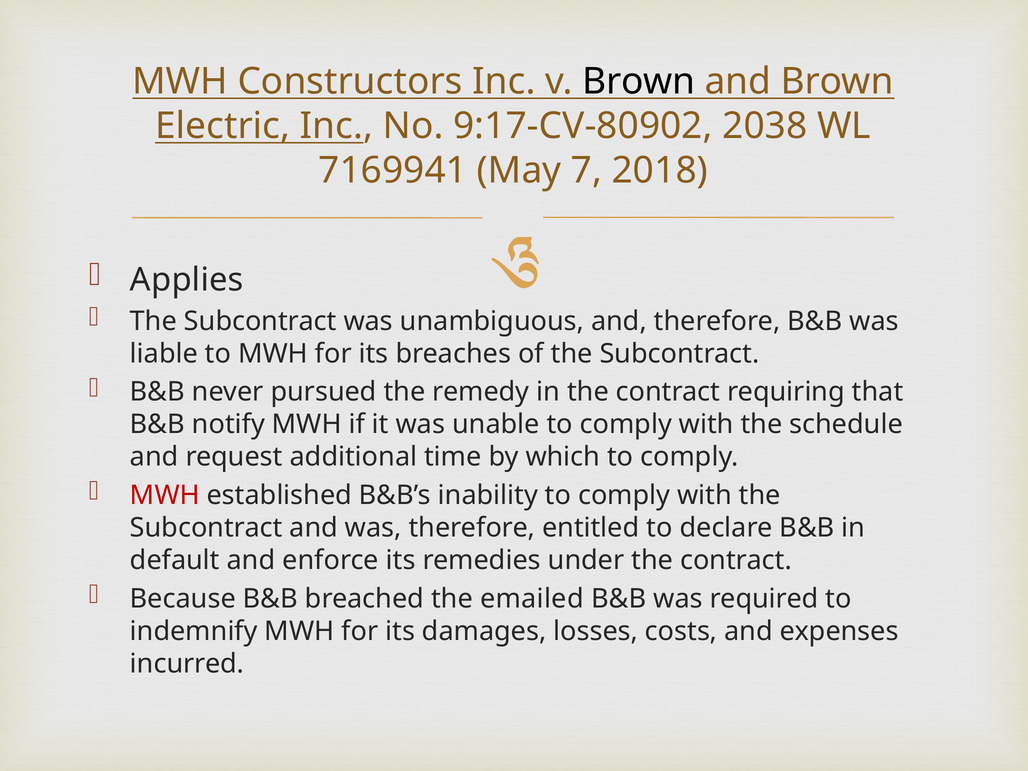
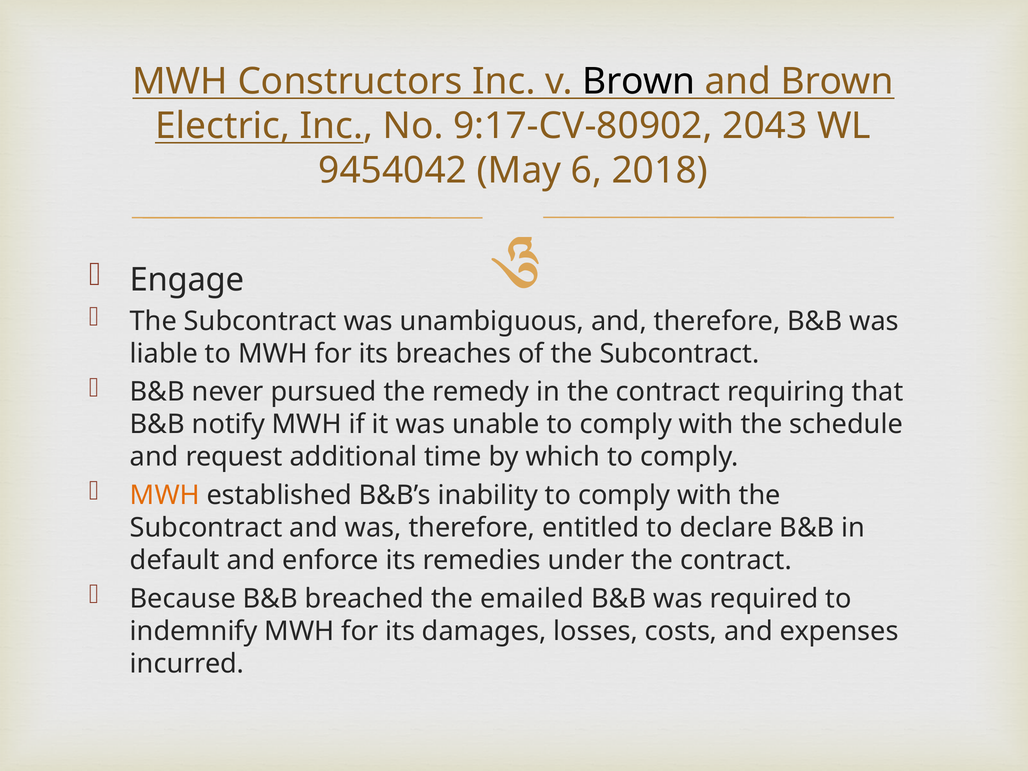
2038: 2038 -> 2043
7169941: 7169941 -> 9454042
7: 7 -> 6
Applies: Applies -> Engage
MWH at (165, 495) colour: red -> orange
